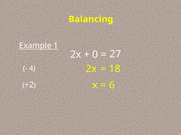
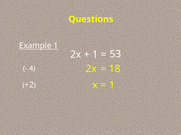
Balancing: Balancing -> Questions
0 at (95, 55): 0 -> 1
27: 27 -> 53
6 at (112, 86): 6 -> 1
